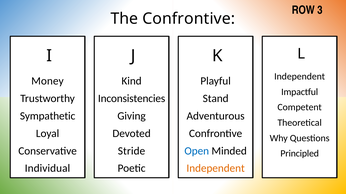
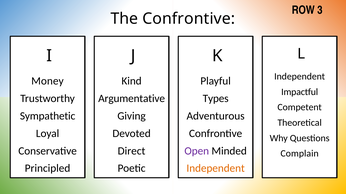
Inconsistencies: Inconsistencies -> Argumentative
Stand: Stand -> Types
Stride: Stride -> Direct
Open colour: blue -> purple
Principled: Principled -> Complain
Individual: Individual -> Principled
